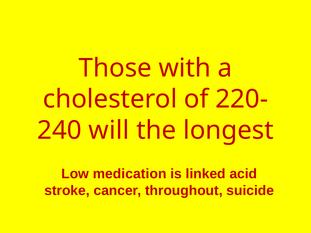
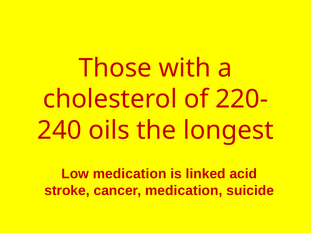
will: will -> oils
cancer throughout: throughout -> medication
